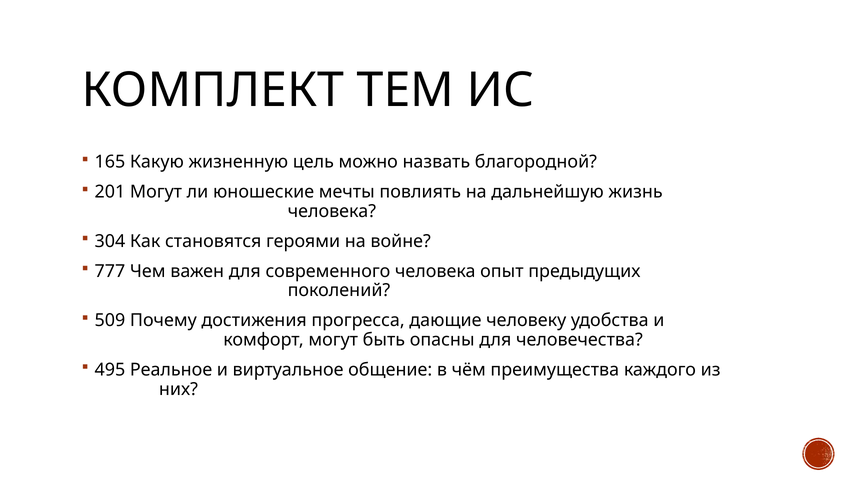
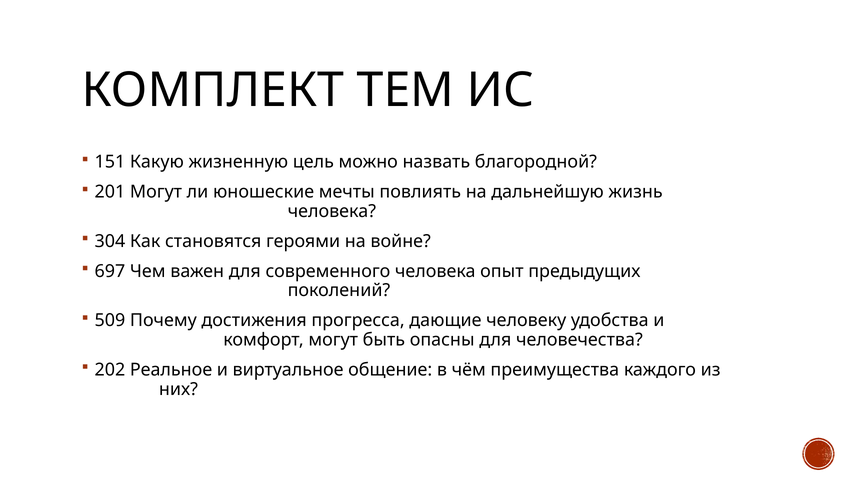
165: 165 -> 151
777: 777 -> 697
495: 495 -> 202
